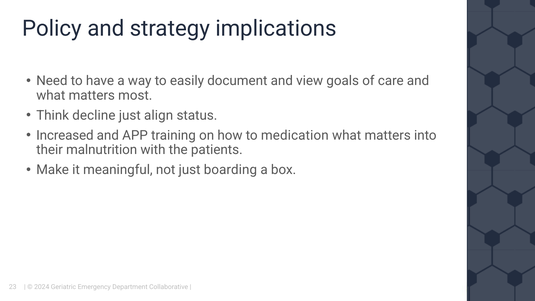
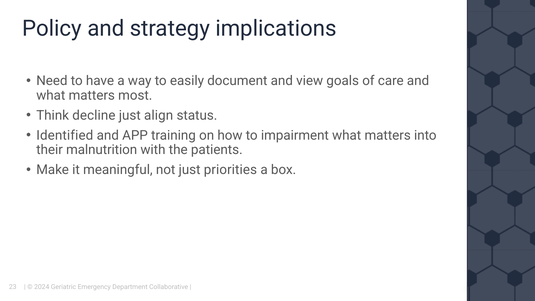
Increased: Increased -> Identified
medication: medication -> impairment
boarding: boarding -> priorities
